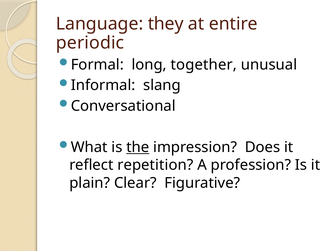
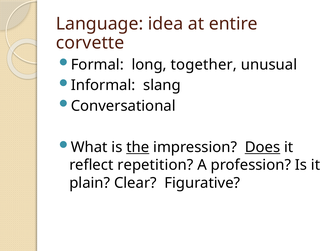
they: they -> idea
periodic: periodic -> corvette
Does underline: none -> present
